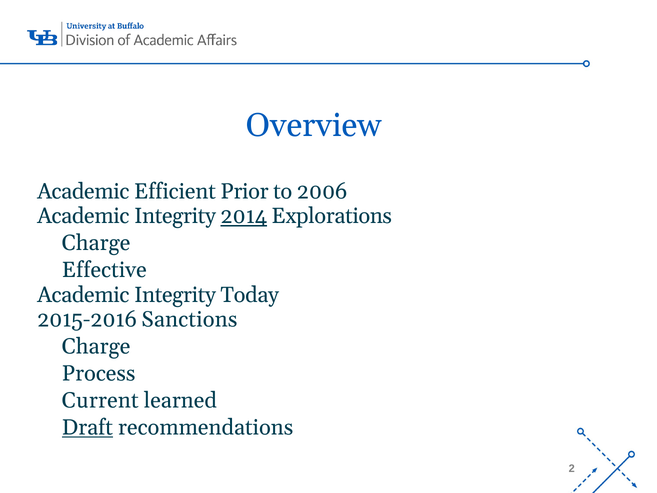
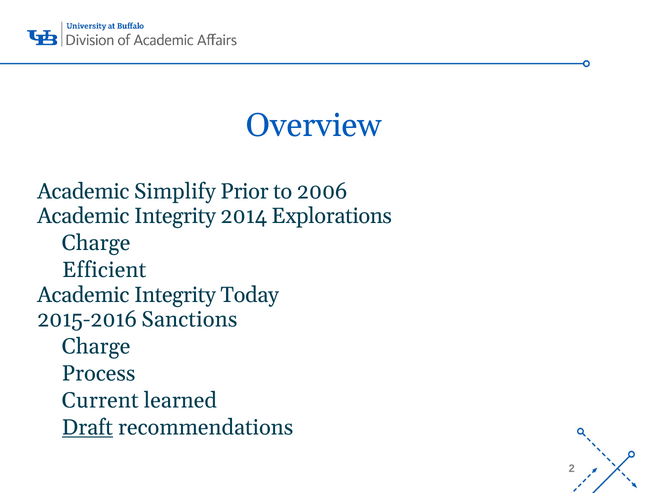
Efficient: Efficient -> Simplify
2014 underline: present -> none
Effective: Effective -> Efficient
